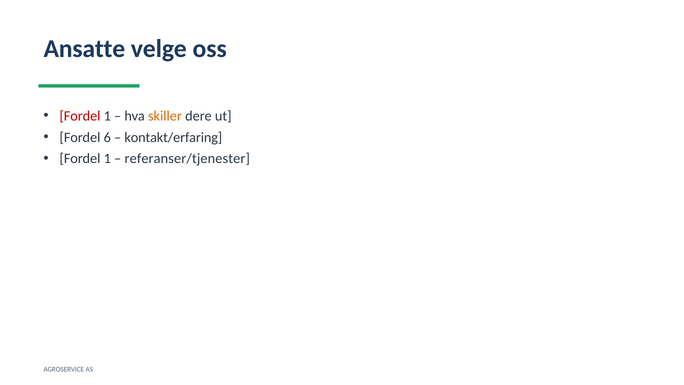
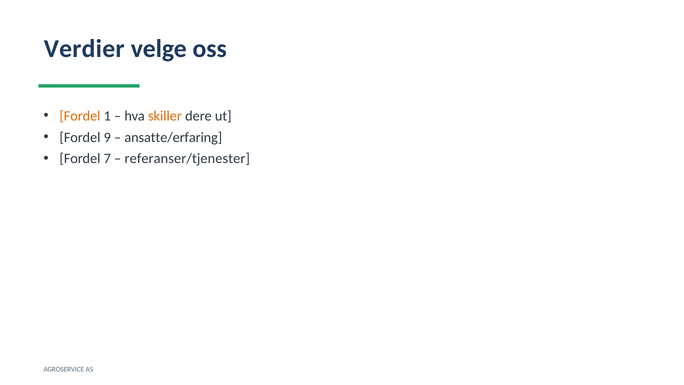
Ansatte: Ansatte -> Verdier
Fordel at (80, 116) colour: red -> orange
6: 6 -> 9
kontakt/erfaring: kontakt/erfaring -> ansatte/erfaring
1 at (107, 159): 1 -> 7
